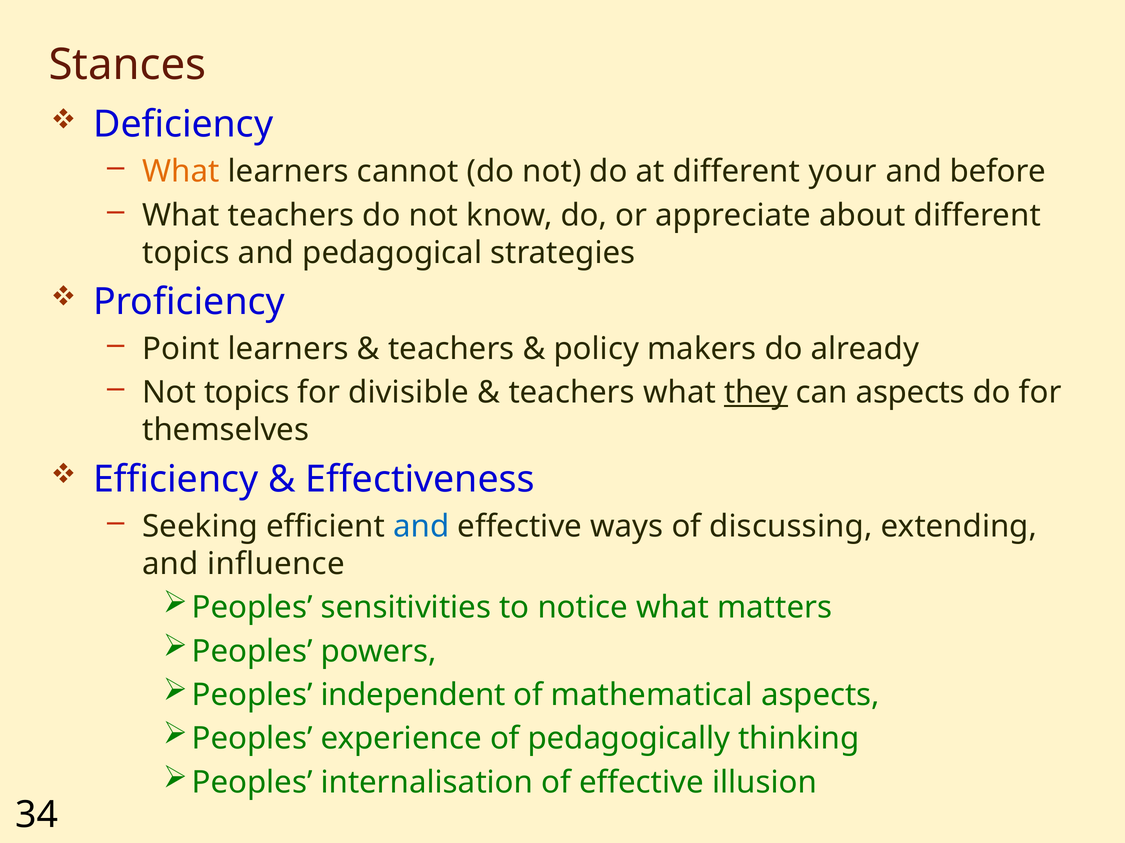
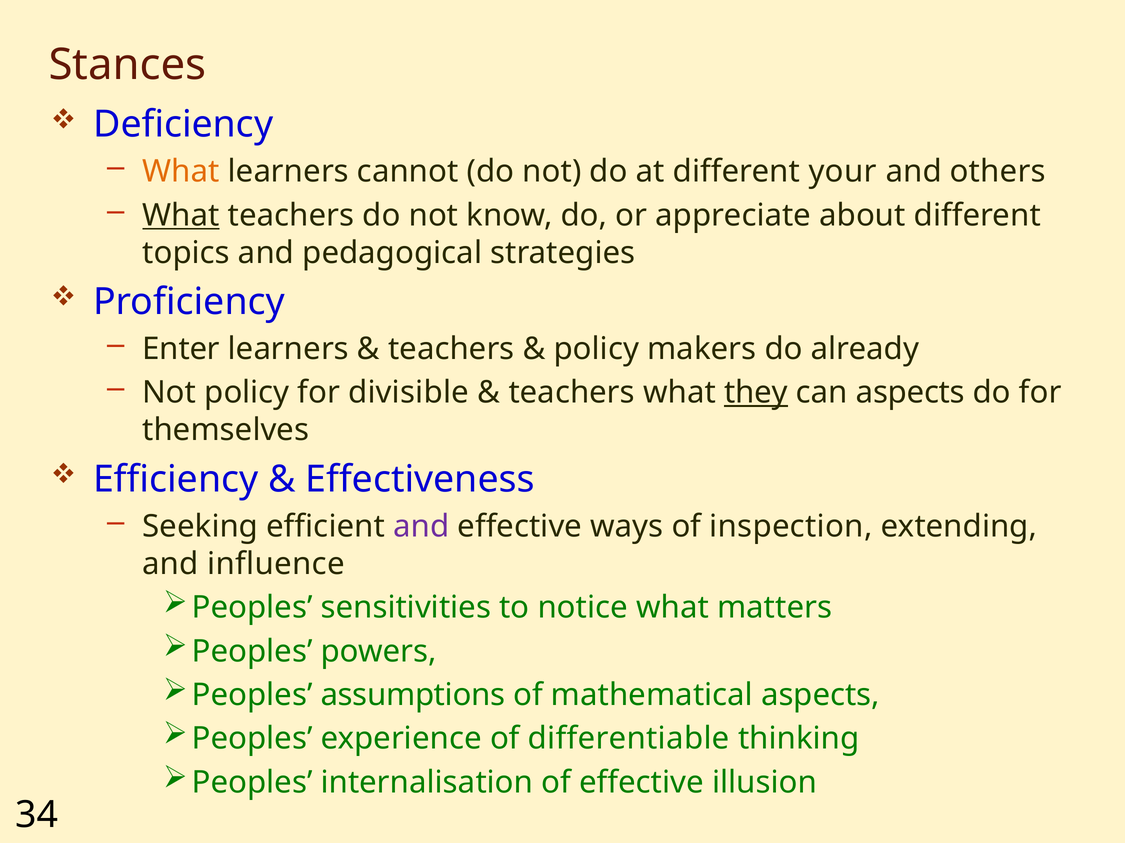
before: before -> others
What at (181, 215) underline: none -> present
Point: Point -> Enter
Not topics: topics -> policy
and at (421, 527) colour: blue -> purple
discussing: discussing -> inspection
independent: independent -> assumptions
pedagogically: pedagogically -> differentiable
